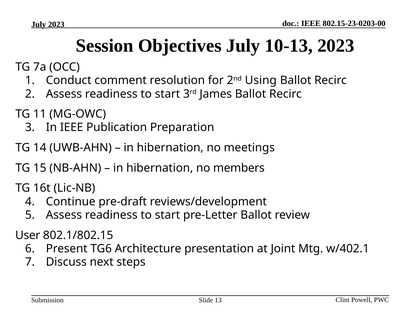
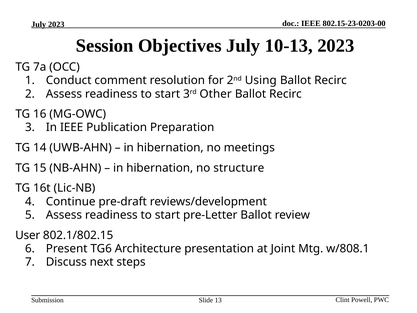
James: James -> Other
11: 11 -> 16
members: members -> structure
w/402.1: w/402.1 -> w/808.1
